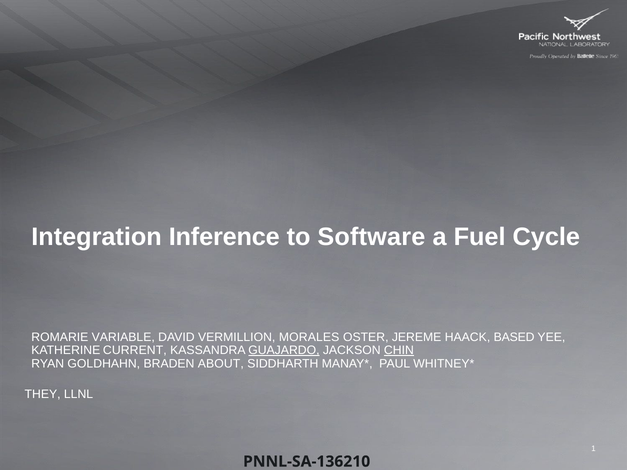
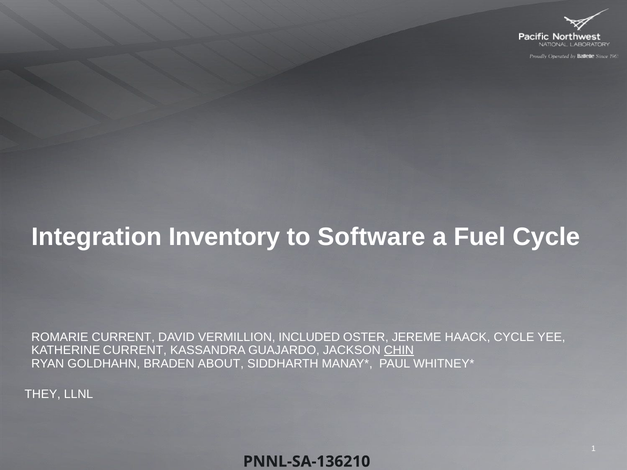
Inference: Inference -> Inventory
ROMARIE VARIABLE: VARIABLE -> CURRENT
MORALES: MORALES -> INCLUDED
HAACK BASED: BASED -> CYCLE
GUAJARDO underline: present -> none
